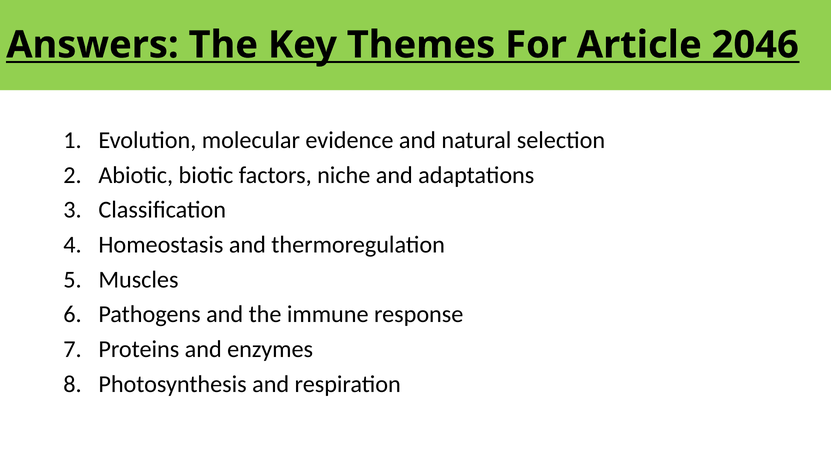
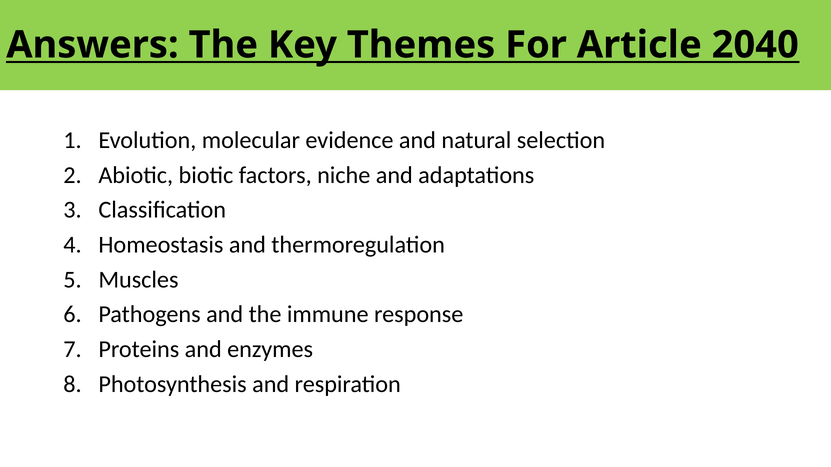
2046: 2046 -> 2040
